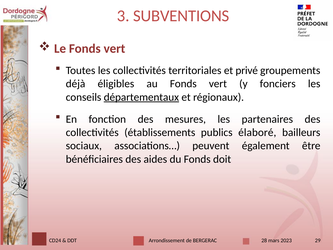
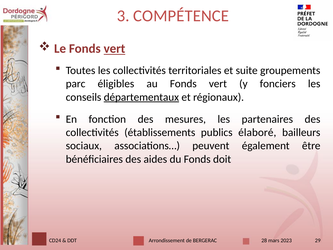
SUBVENTIONS: SUBVENTIONS -> COMPÉTENCE
vert at (114, 49) underline: none -> present
privé: privé -> suite
déjà: déjà -> parc
